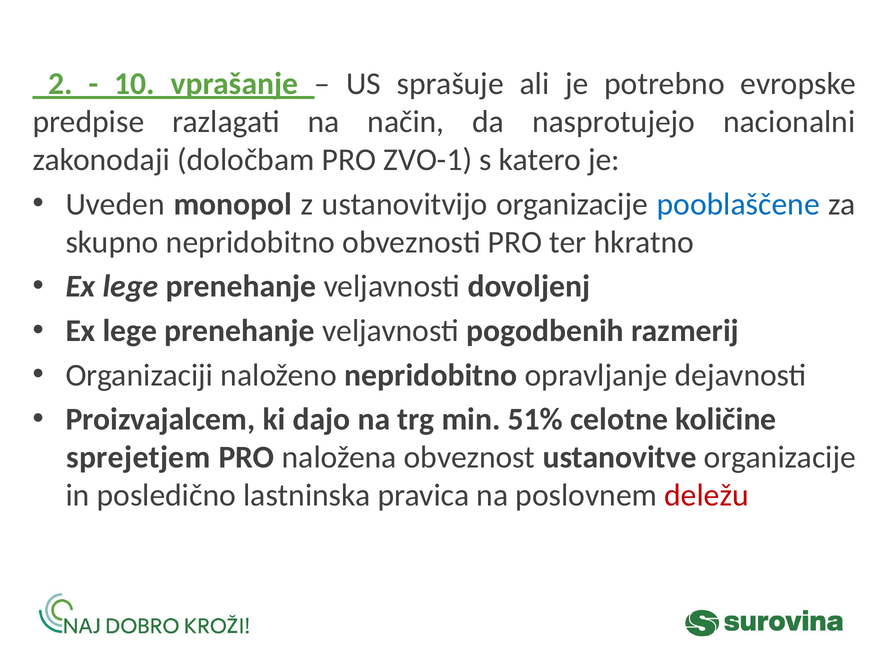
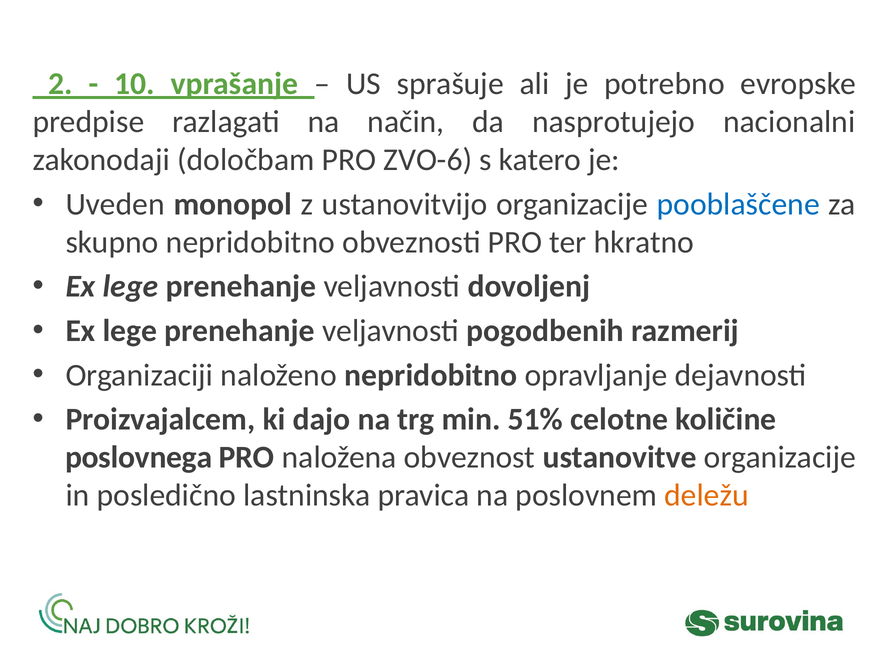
ZVO-1: ZVO-1 -> ZVO-6
sprejetjem: sprejetjem -> poslovnega
deležu colour: red -> orange
